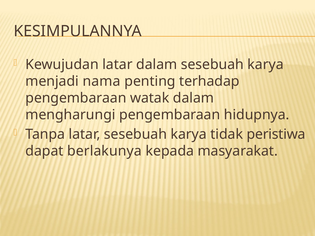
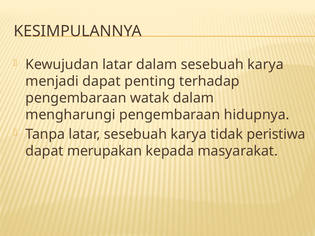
menjadi nama: nama -> dapat
berlakunya: berlakunya -> merupakan
